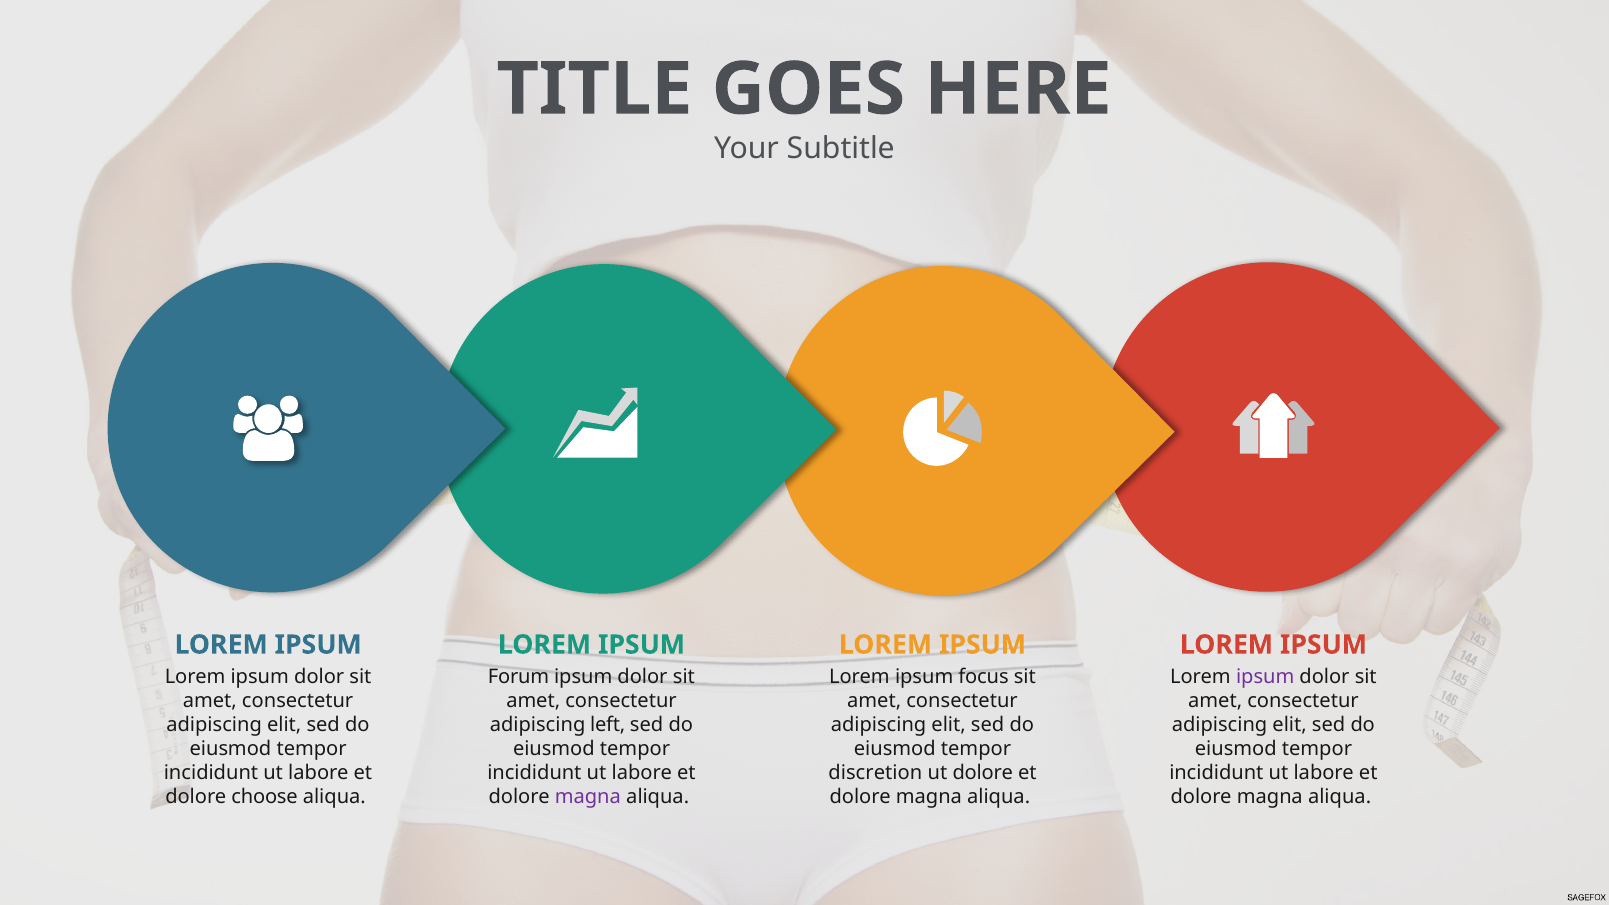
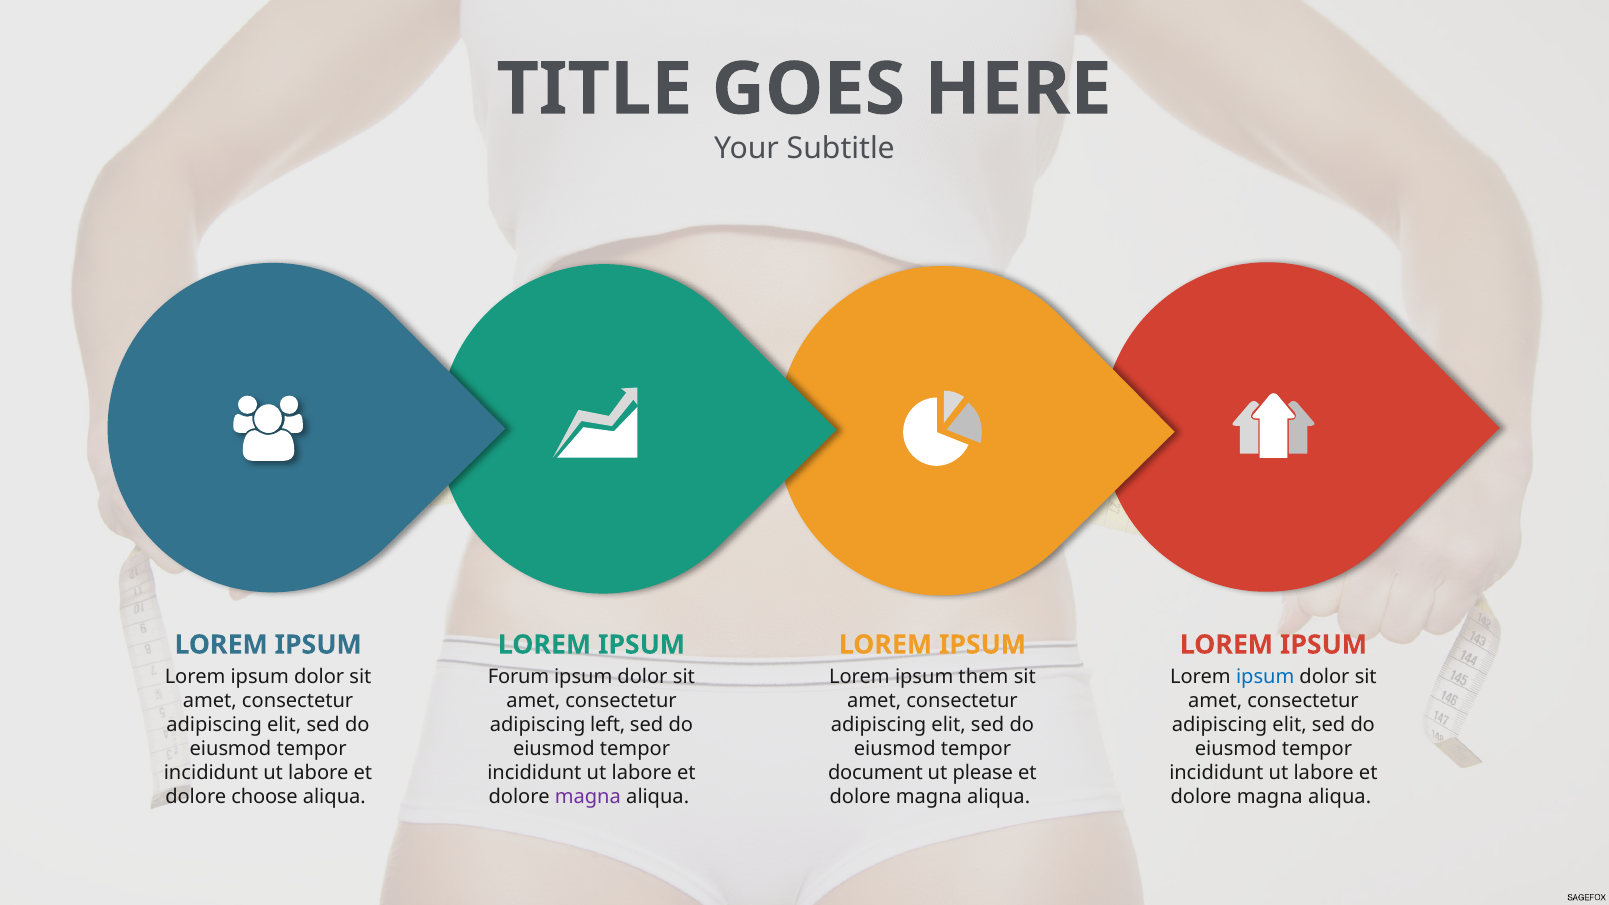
focus: focus -> them
ipsum at (1265, 677) colour: purple -> blue
discretion: discretion -> document
ut dolore: dolore -> please
